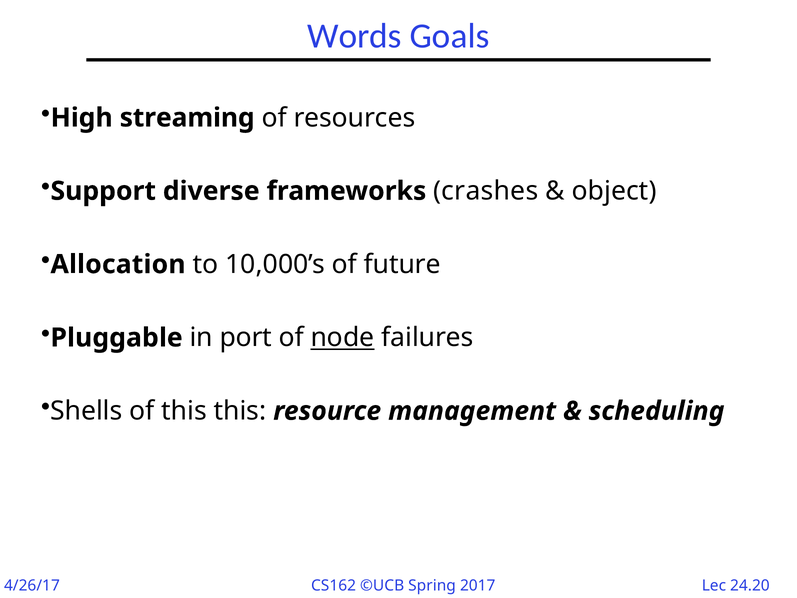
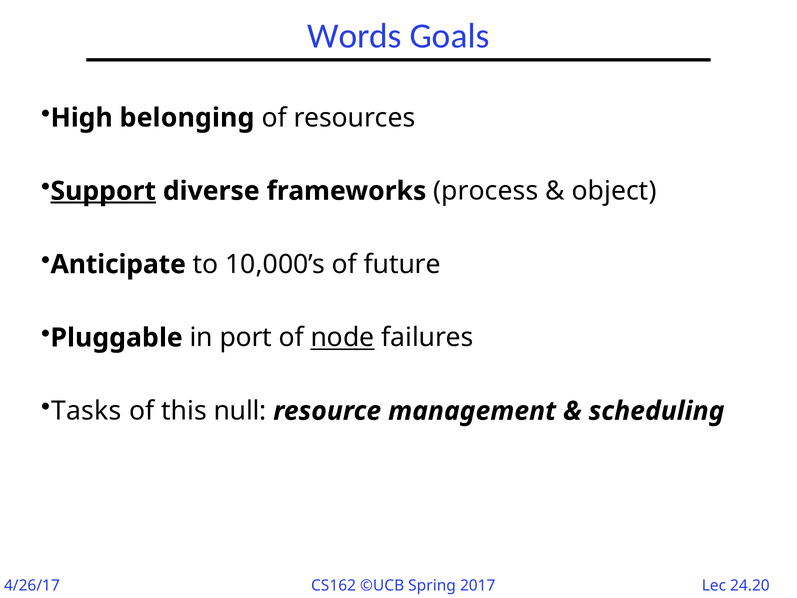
streaming: streaming -> belonging
Support underline: none -> present
crashes: crashes -> process
Allocation: Allocation -> Anticipate
Shells: Shells -> Tasks
this this: this -> null
